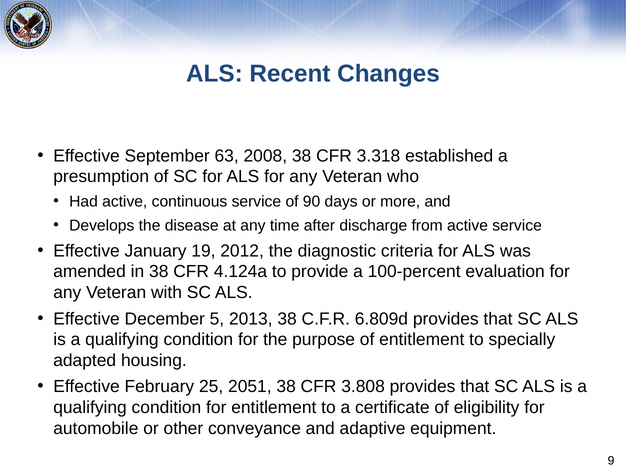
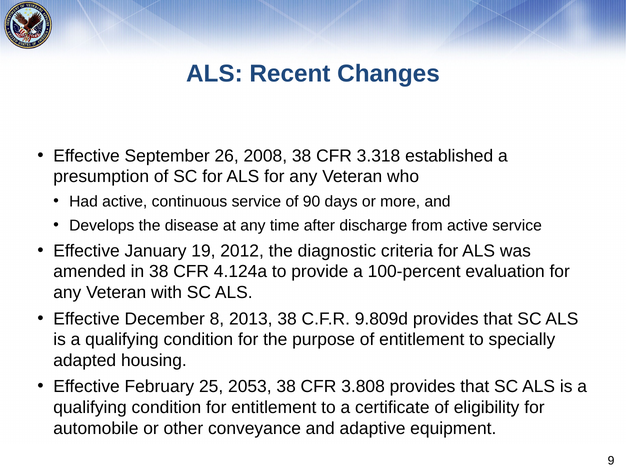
63: 63 -> 26
5: 5 -> 8
6.809d: 6.809d -> 9.809d
2051: 2051 -> 2053
